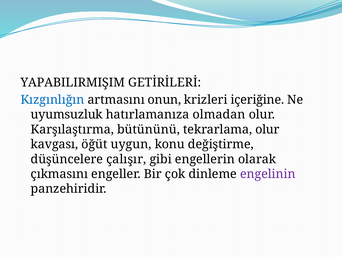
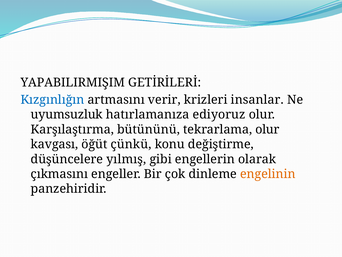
onun: onun -> verir
içeriğine: içeriğine -> insanlar
olmadan: olmadan -> ediyoruz
uygun: uygun -> çünkü
çalışır: çalışır -> yılmış
engelinin colour: purple -> orange
